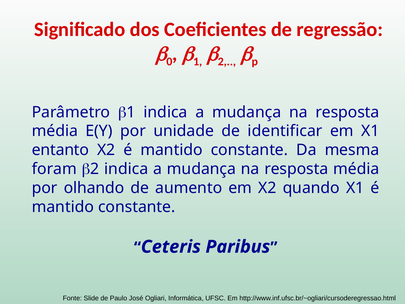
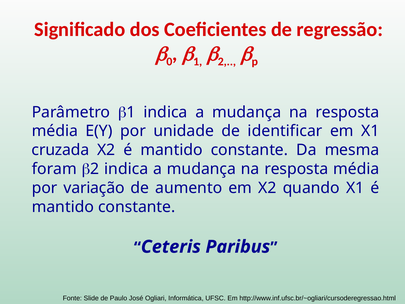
entanto: entanto -> cruzada
olhando: olhando -> variação
